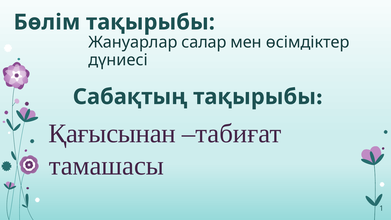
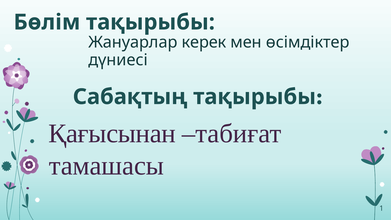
салар: салар -> керек
